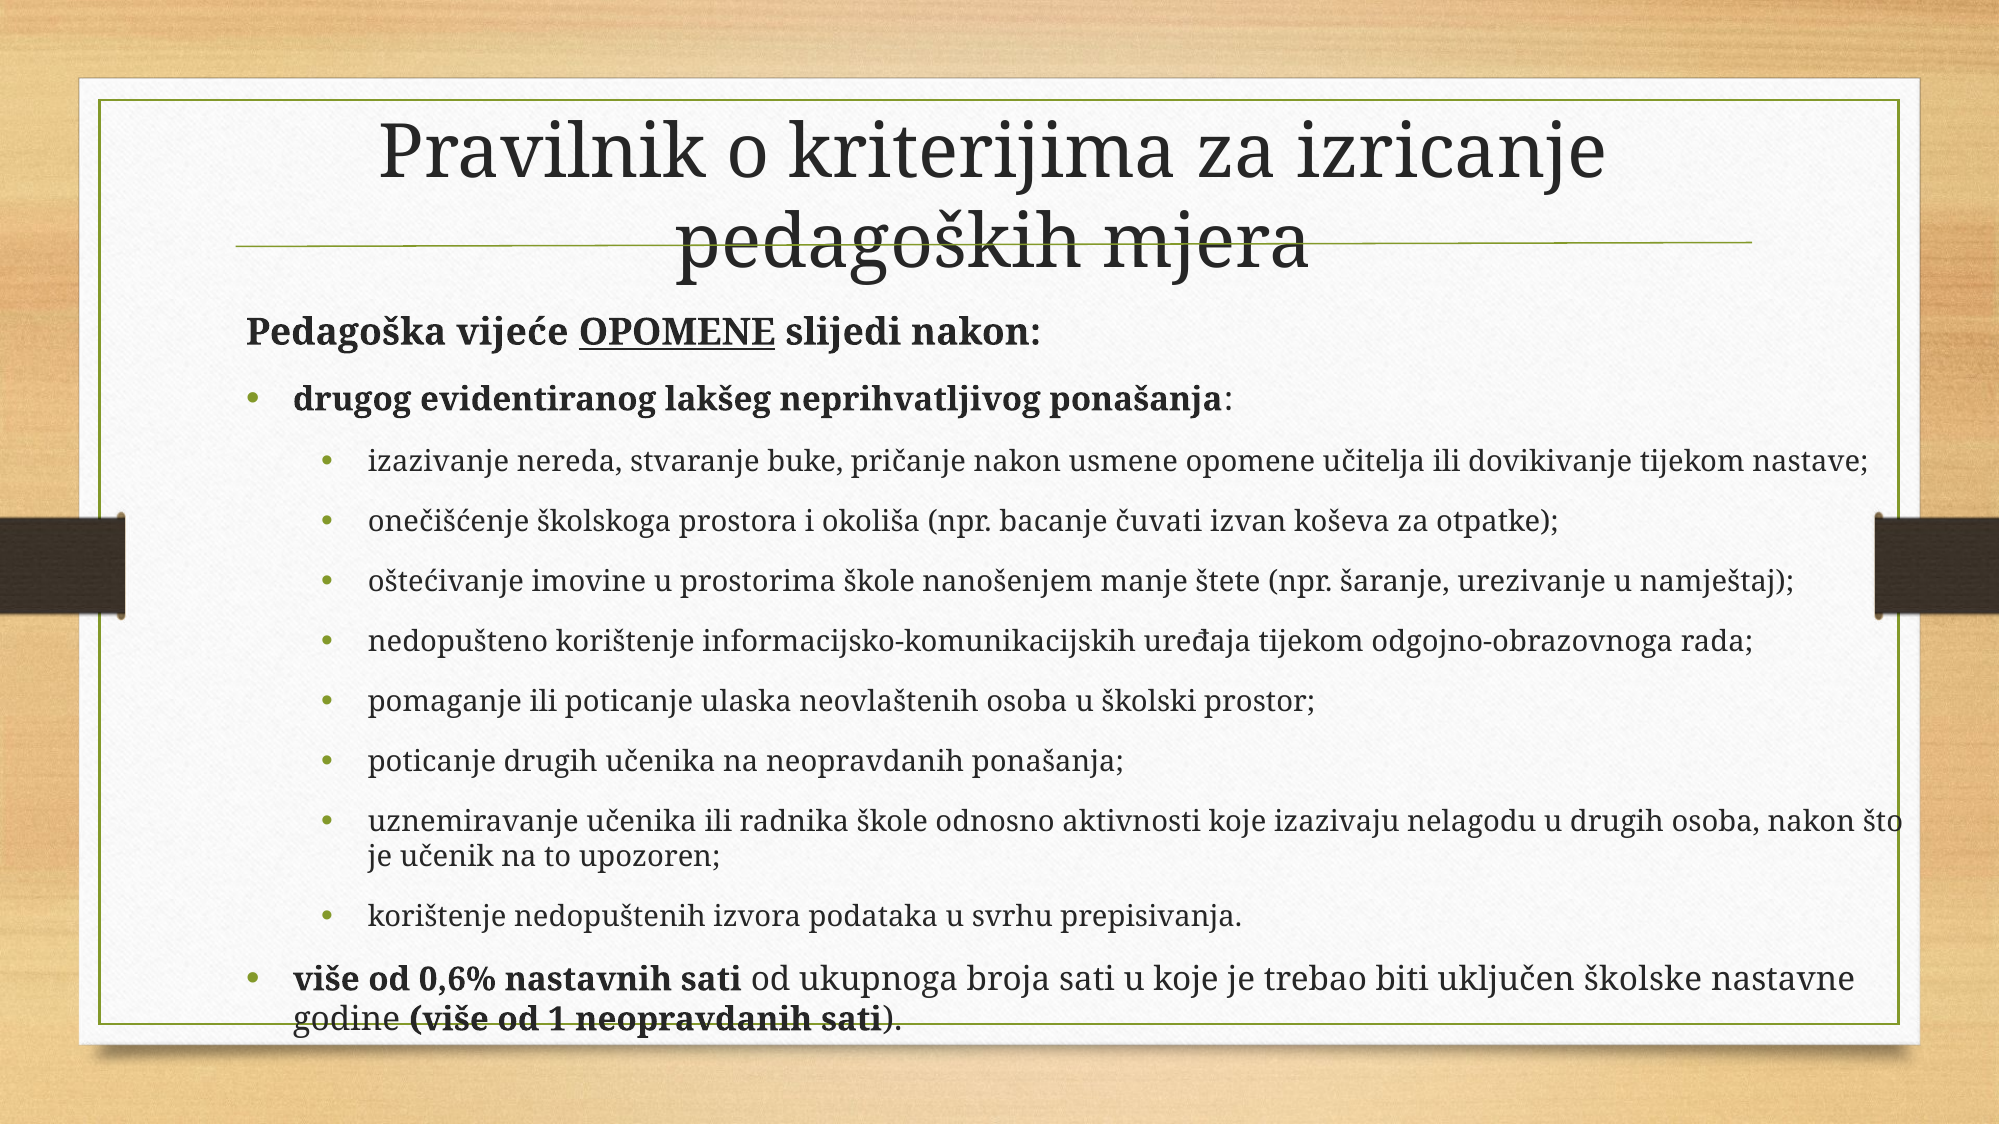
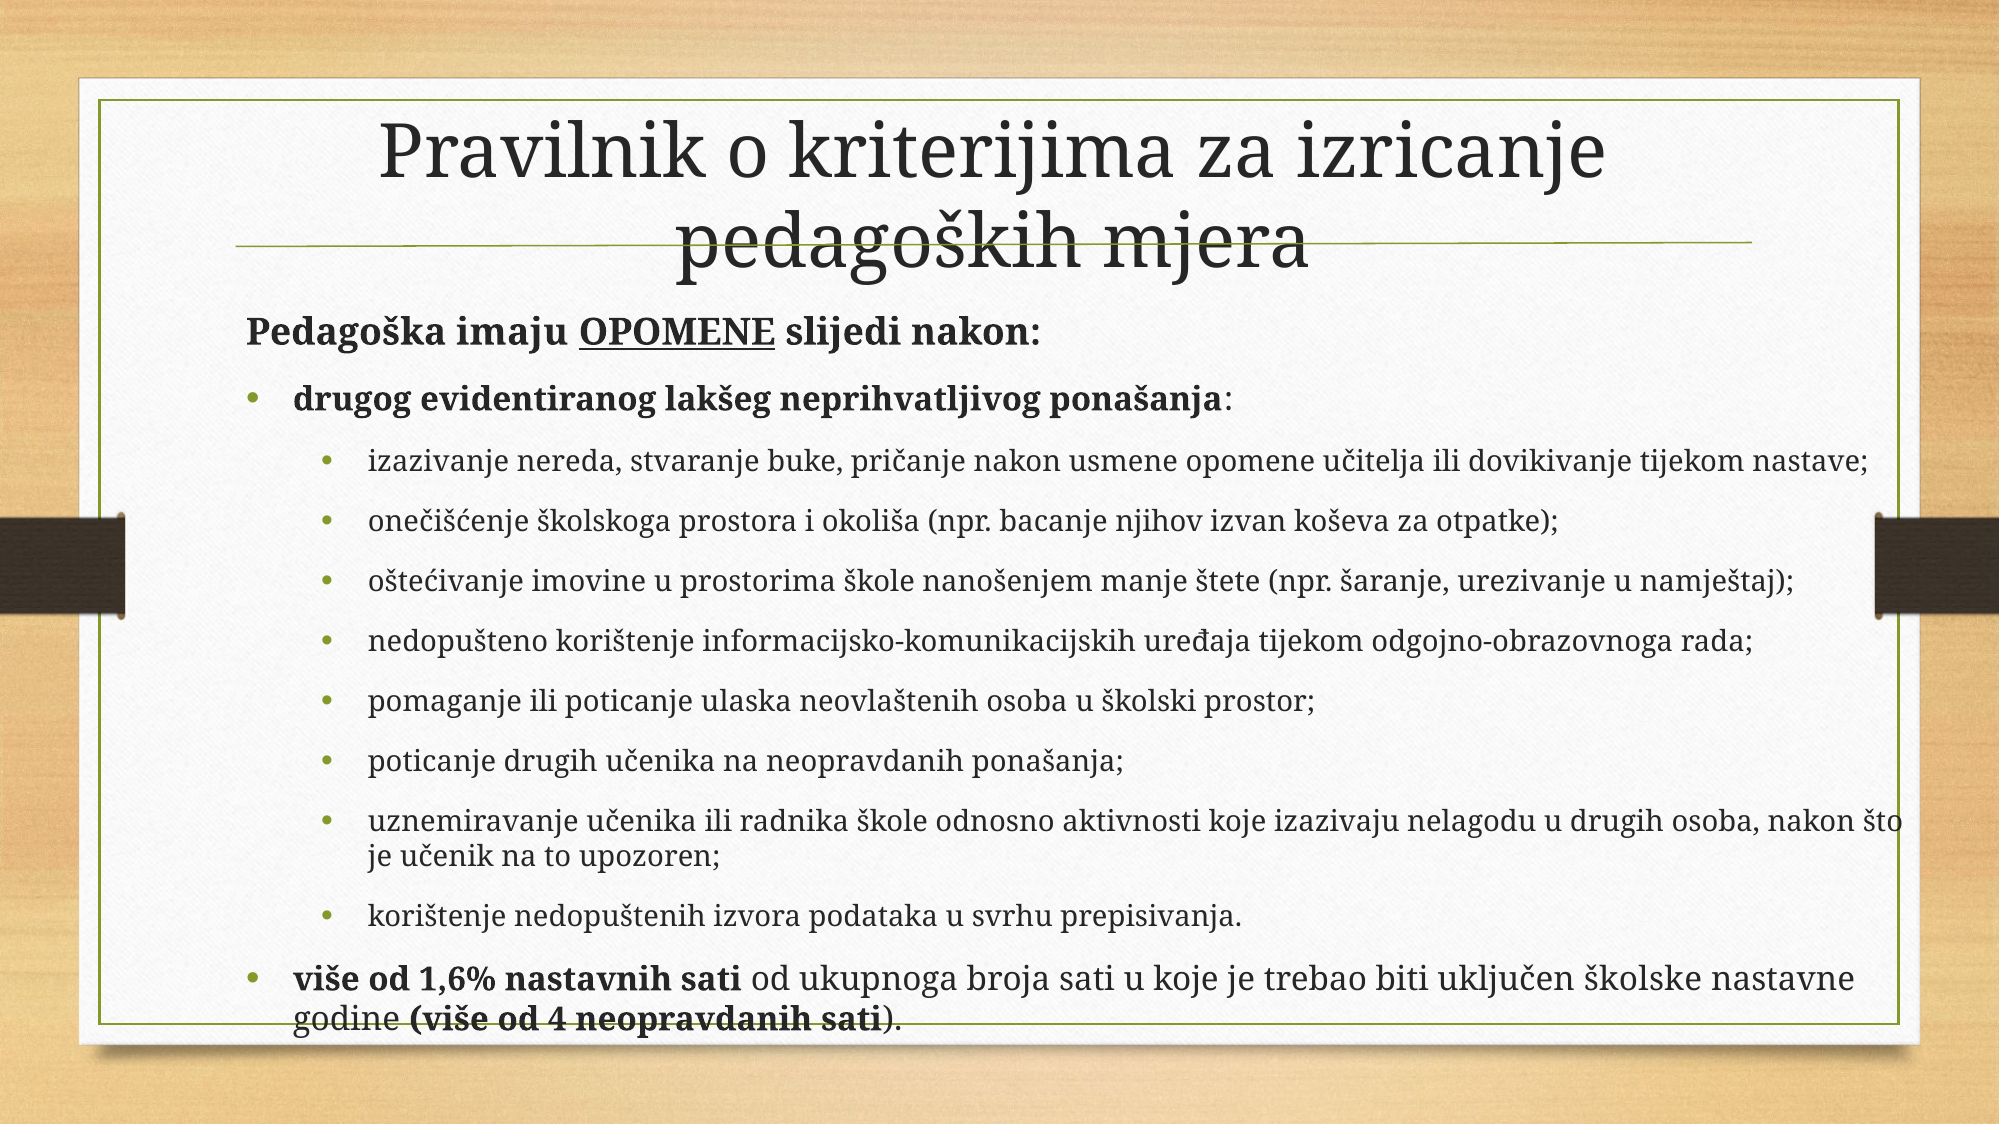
vijeće: vijeće -> imaju
čuvati: čuvati -> njihov
0,6%: 0,6% -> 1,6%
1: 1 -> 4
